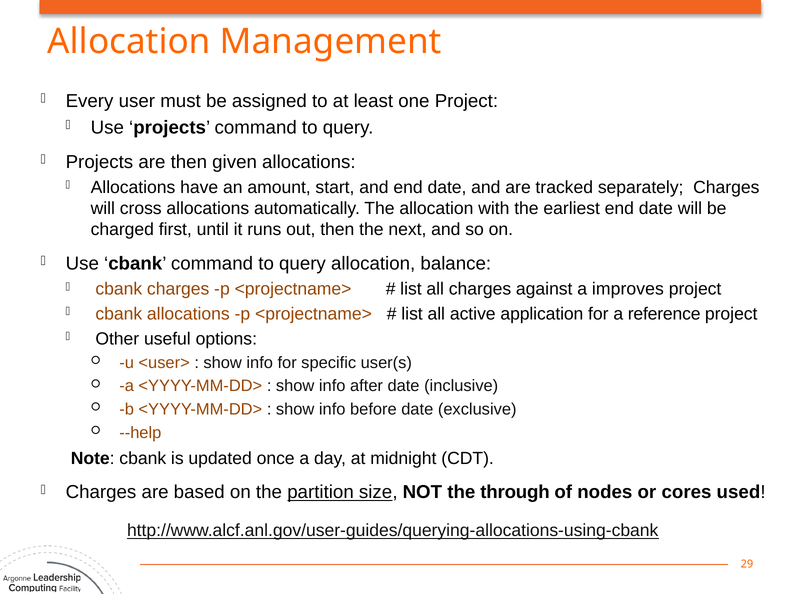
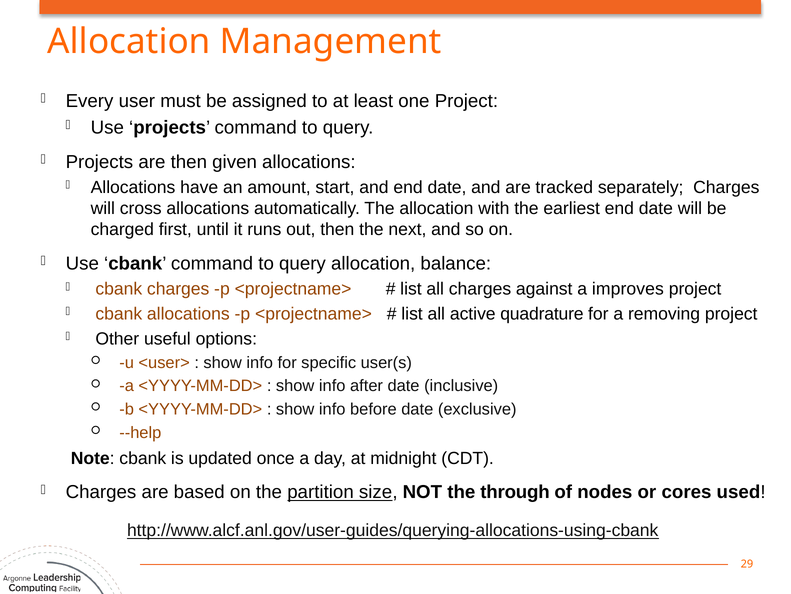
application: application -> quadrature
reference: reference -> removing
